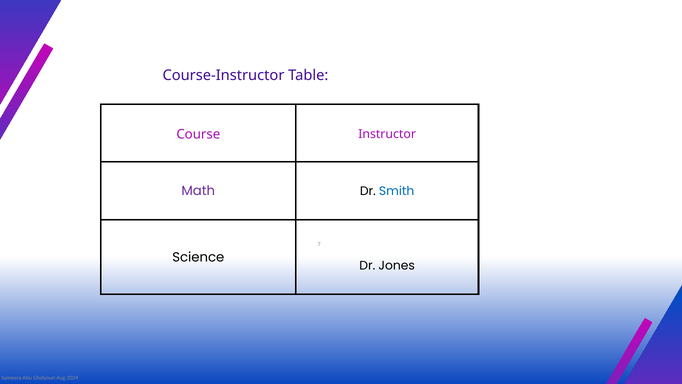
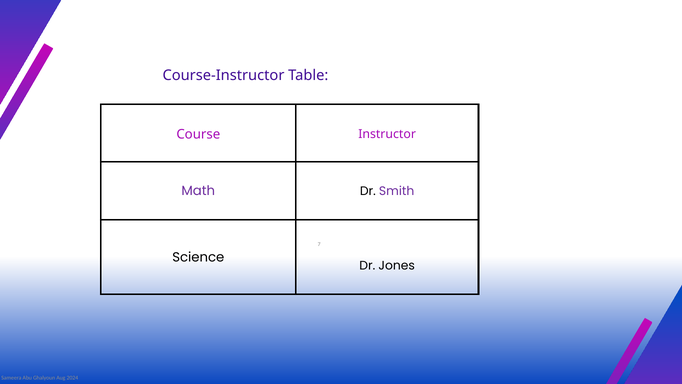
Smith colour: blue -> purple
